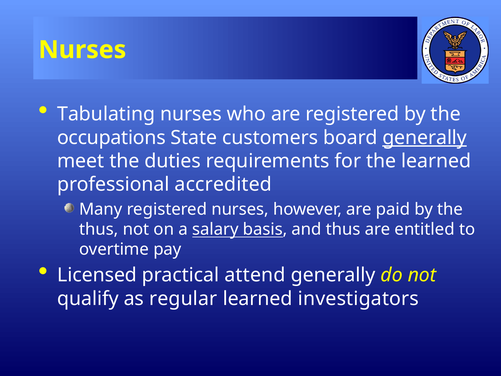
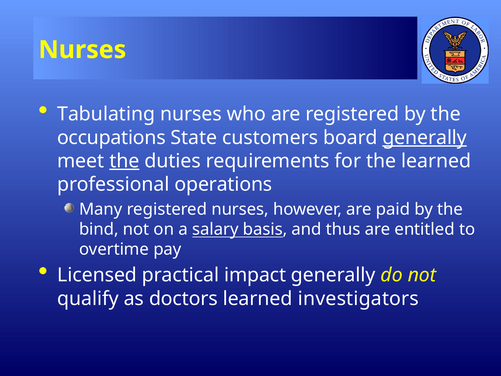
the at (124, 161) underline: none -> present
accredited: accredited -> operations
thus at (99, 229): thus -> bind
attend: attend -> impact
regular: regular -> doctors
